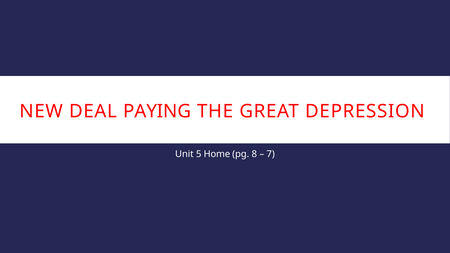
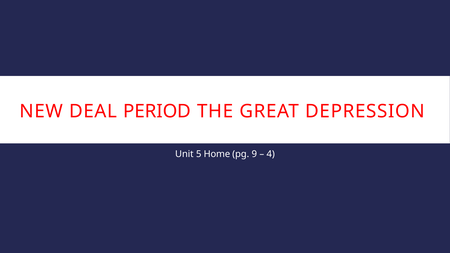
PAYING: PAYING -> PERIOD
8: 8 -> 9
7: 7 -> 4
